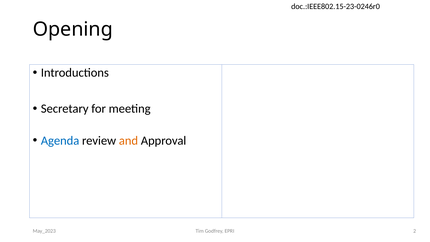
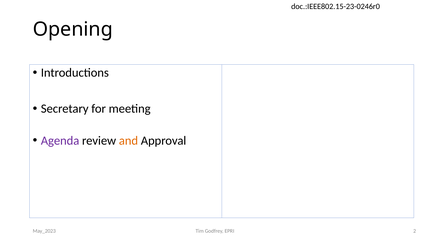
Agenda colour: blue -> purple
